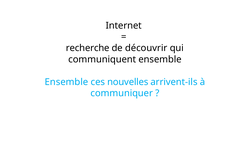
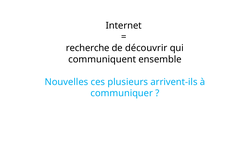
Ensemble at (66, 82): Ensemble -> Nouvelles
nouvelles: nouvelles -> plusieurs
